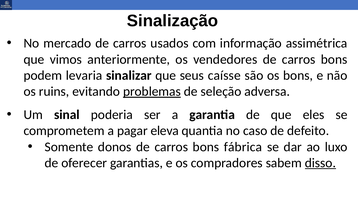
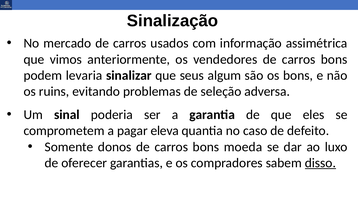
caísse: caísse -> algum
problemas underline: present -> none
fábrica: fábrica -> moeda
